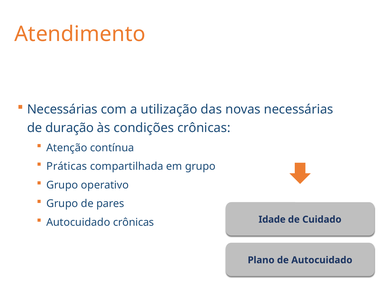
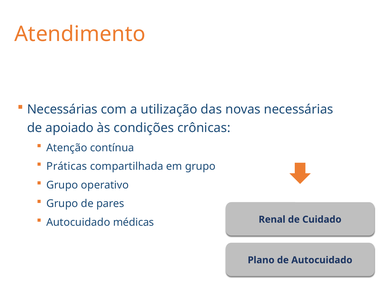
duração: duração -> apoiado
Autocuidado crônicas: crônicas -> médicas
Idade: Idade -> Renal
